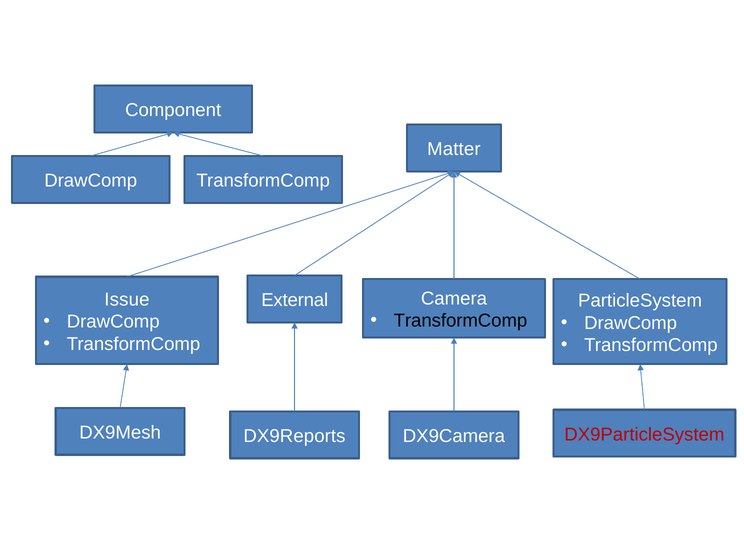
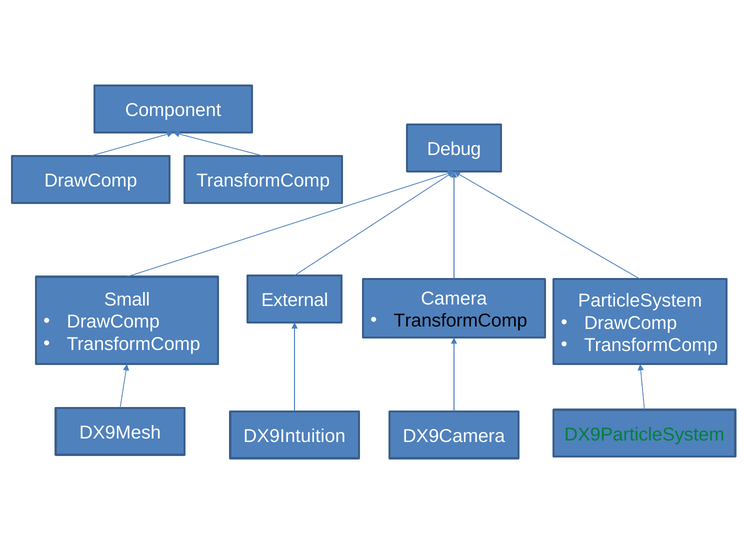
Matter: Matter -> Debug
Issue: Issue -> Small
DX9Reports: DX9Reports -> DX9Intuition
DX9ParticleSystem colour: red -> green
